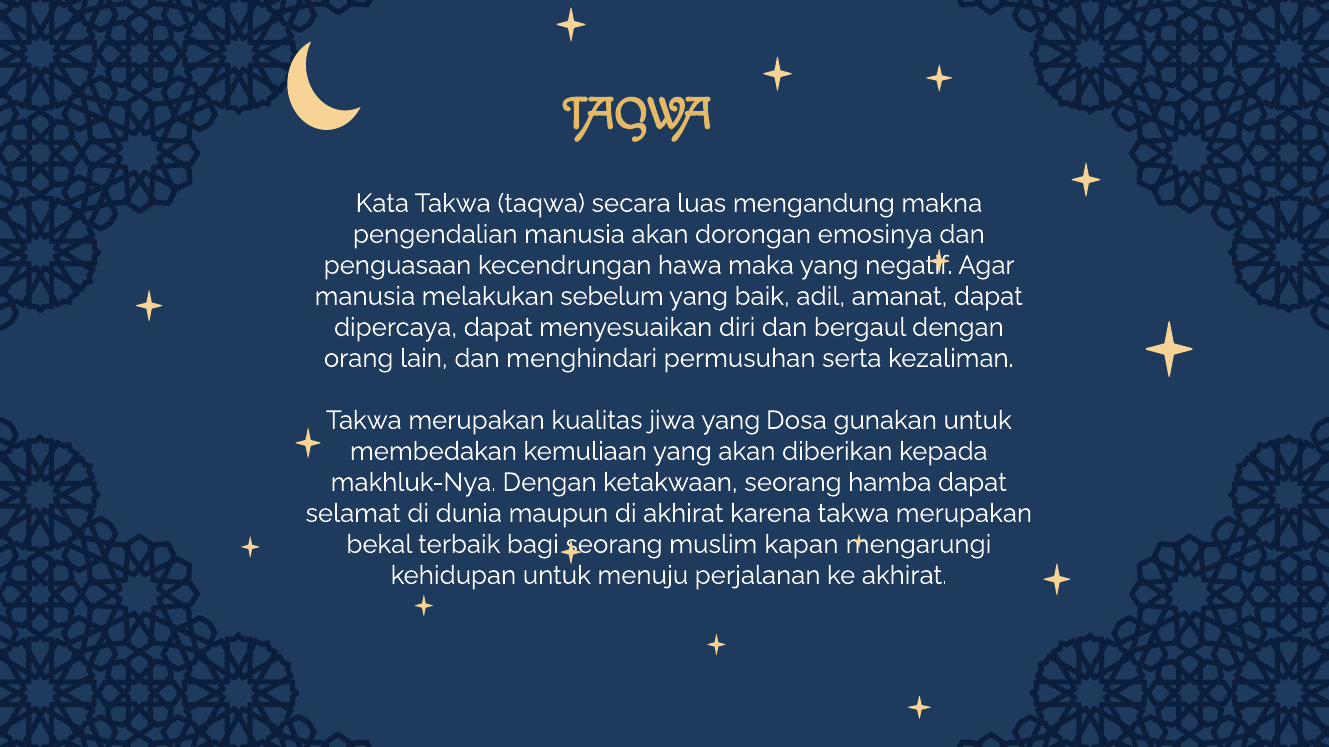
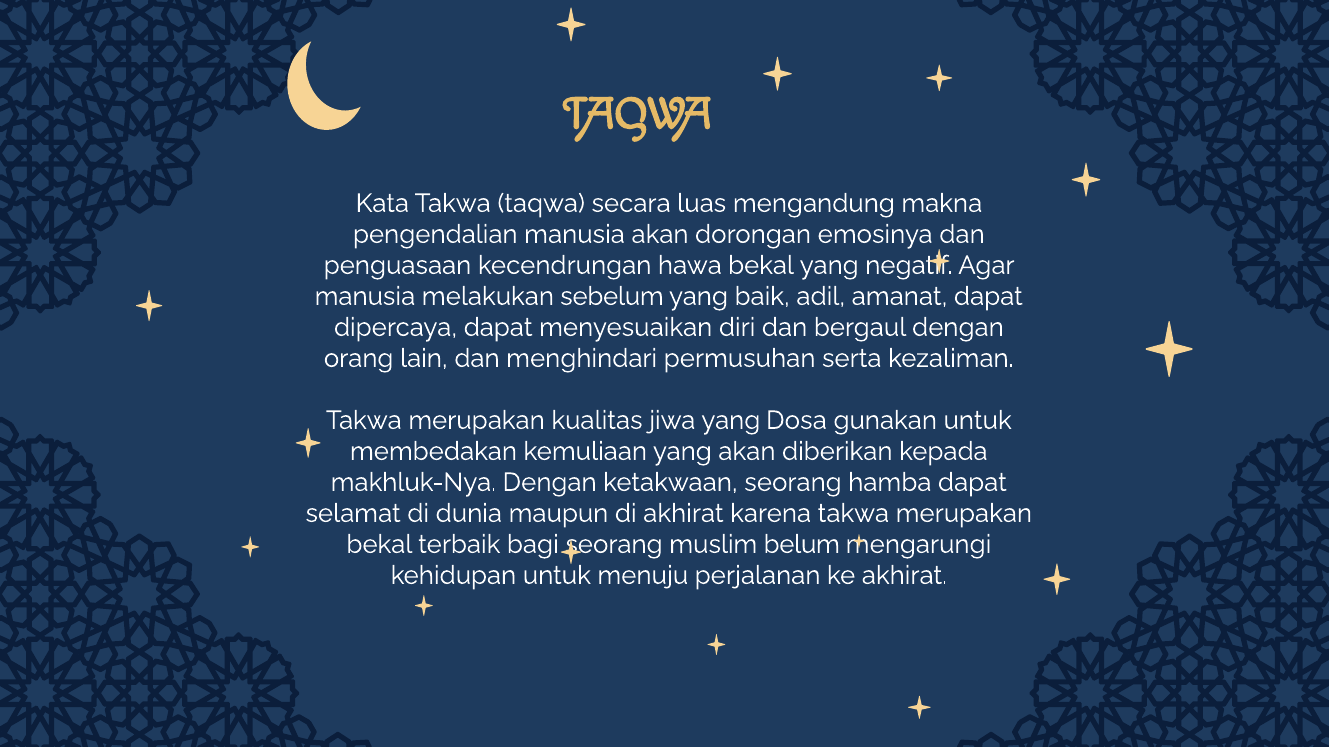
hawa maka: maka -> bekal
kapan: kapan -> belum
